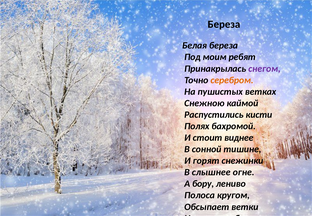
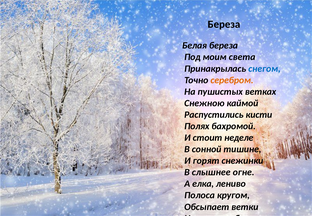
ребят: ребят -> света
снегом colour: purple -> blue
виднее: виднее -> неделе
бору: бору -> елка
